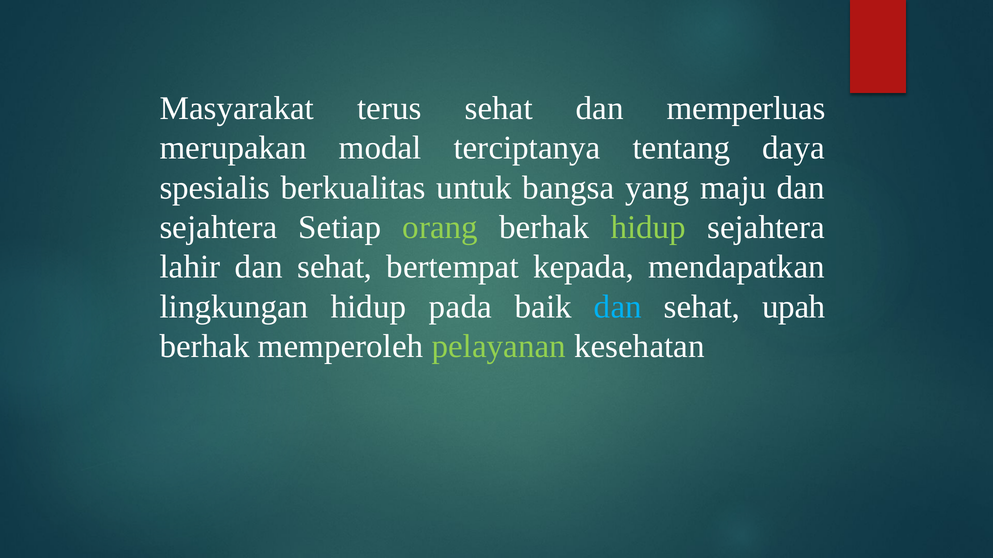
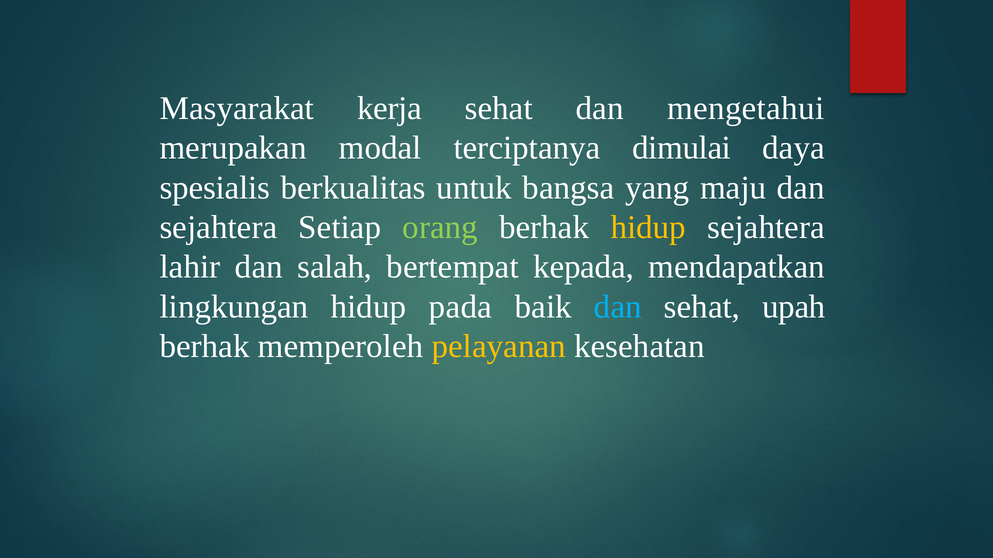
terus: terus -> kerja
memperluas: memperluas -> mengetahui
tentang: tentang -> dimulai
hidup at (648, 228) colour: light green -> yellow
lahir dan sehat: sehat -> salah
pelayanan colour: light green -> yellow
